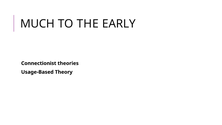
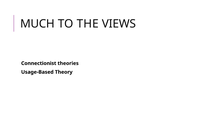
EARLY: EARLY -> VIEWS
